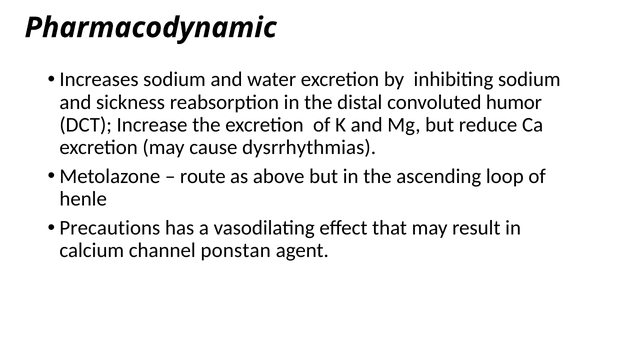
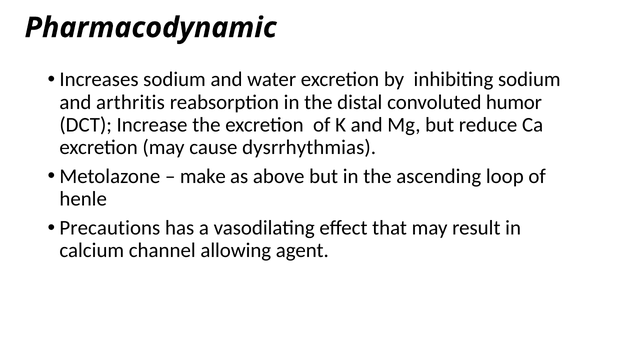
sickness: sickness -> arthritis
route: route -> make
ponstan: ponstan -> allowing
